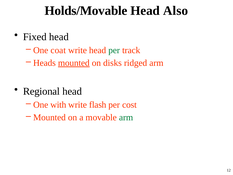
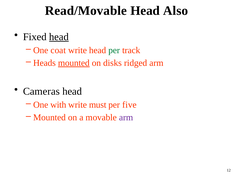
Holds/Movable: Holds/Movable -> Read/Movable
head at (59, 37) underline: none -> present
Regional: Regional -> Cameras
flash: flash -> must
cost: cost -> five
arm at (126, 117) colour: green -> purple
